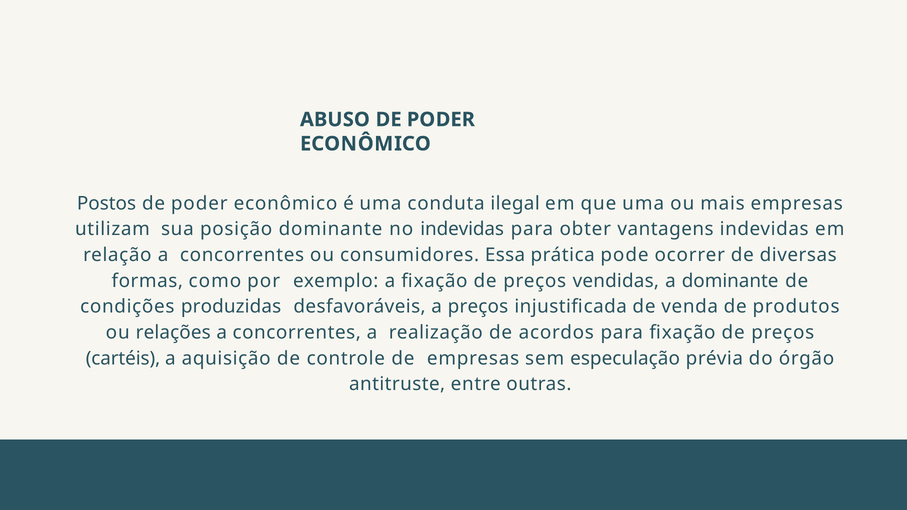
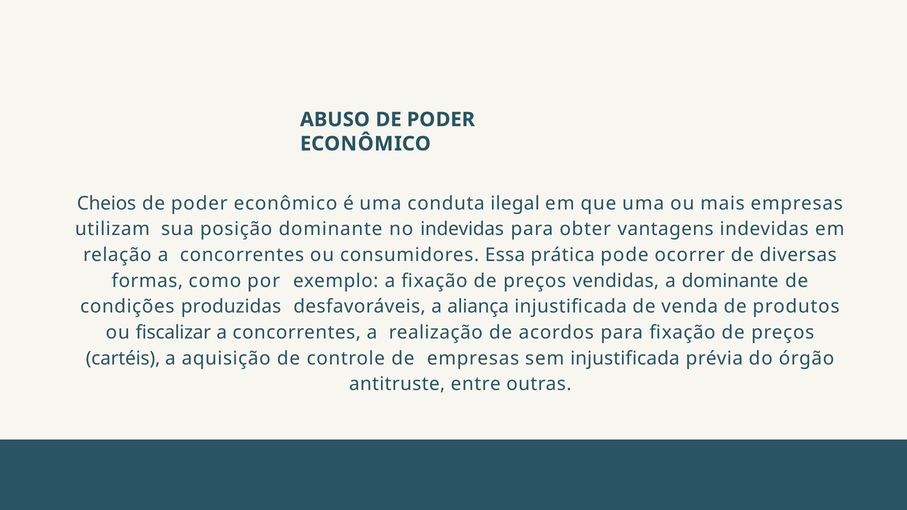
Postos: Postos -> Cheios
a preços: preços -> aliança
relações: relações -> fiscalizar
sem especulação: especulação -> injustificada
